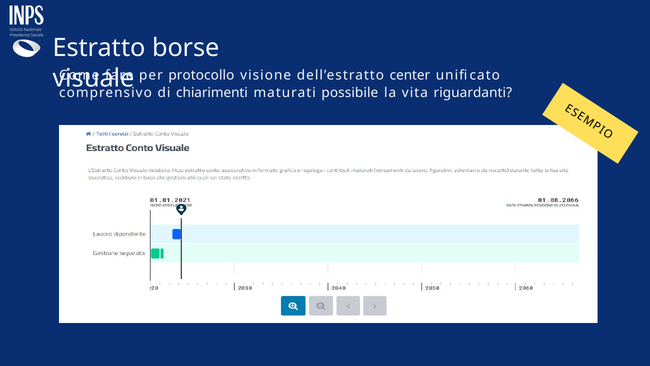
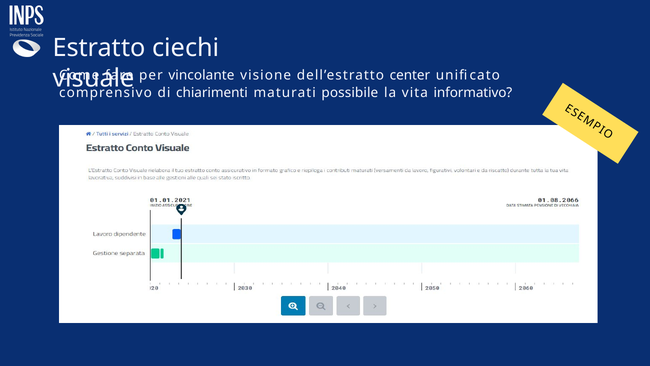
borse: borse -> ciechi
protocollo: protocollo -> vincolante
riguardanti: riguardanti -> informativo
